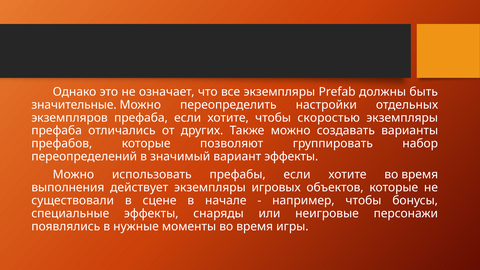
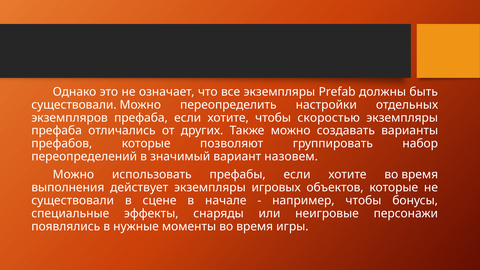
значительные at (74, 105): значительные -> существовали
вариант эффекты: эффекты -> назовем
